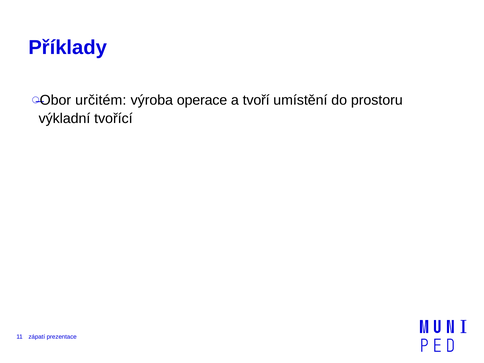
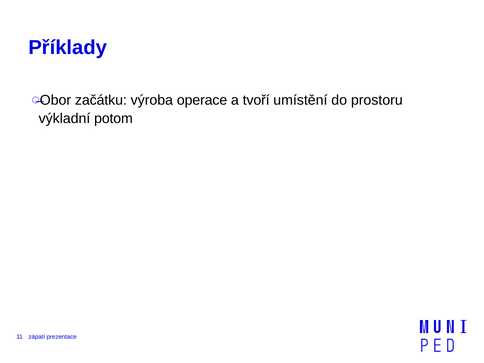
určitém: určitém -> začátku
tvořící: tvořící -> potom
